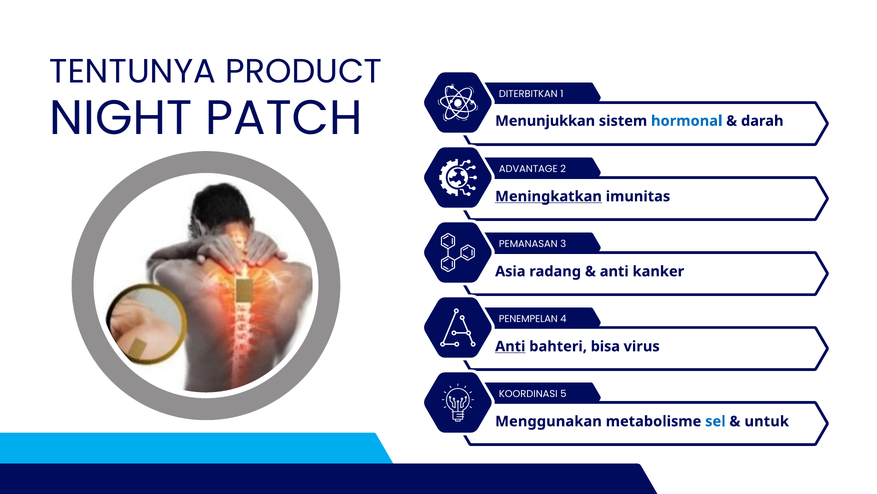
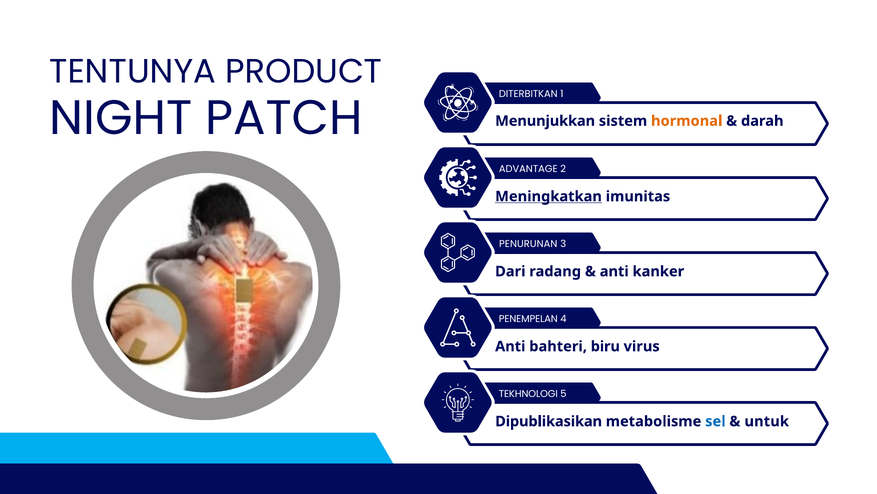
hormonal colour: blue -> orange
PEMANASAN: PEMANASAN -> PENURUNAN
Asia: Asia -> Dari
Anti at (510, 346) underline: present -> none
bisa: bisa -> biru
KOORDINASI: KOORDINASI -> TEKHNOLOGI
Menggunakan: Menggunakan -> Dipublikasikan
